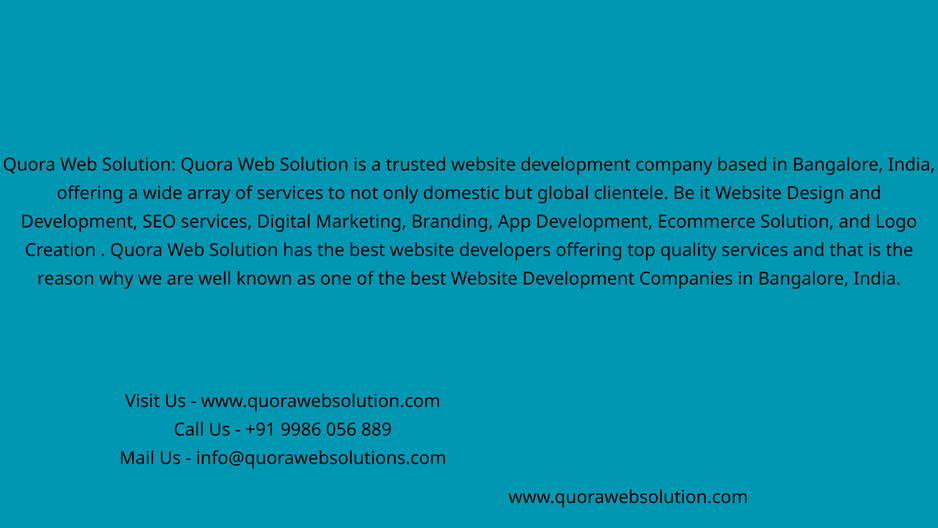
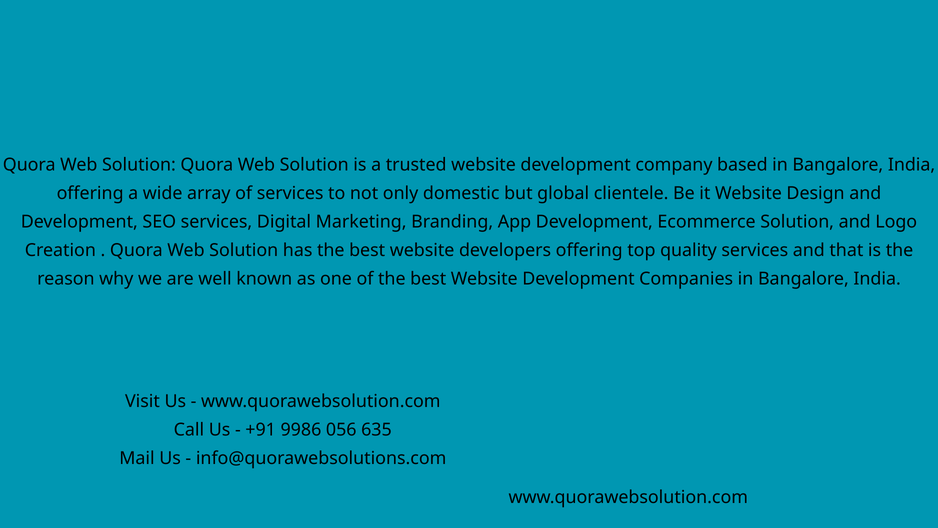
889: 889 -> 635
